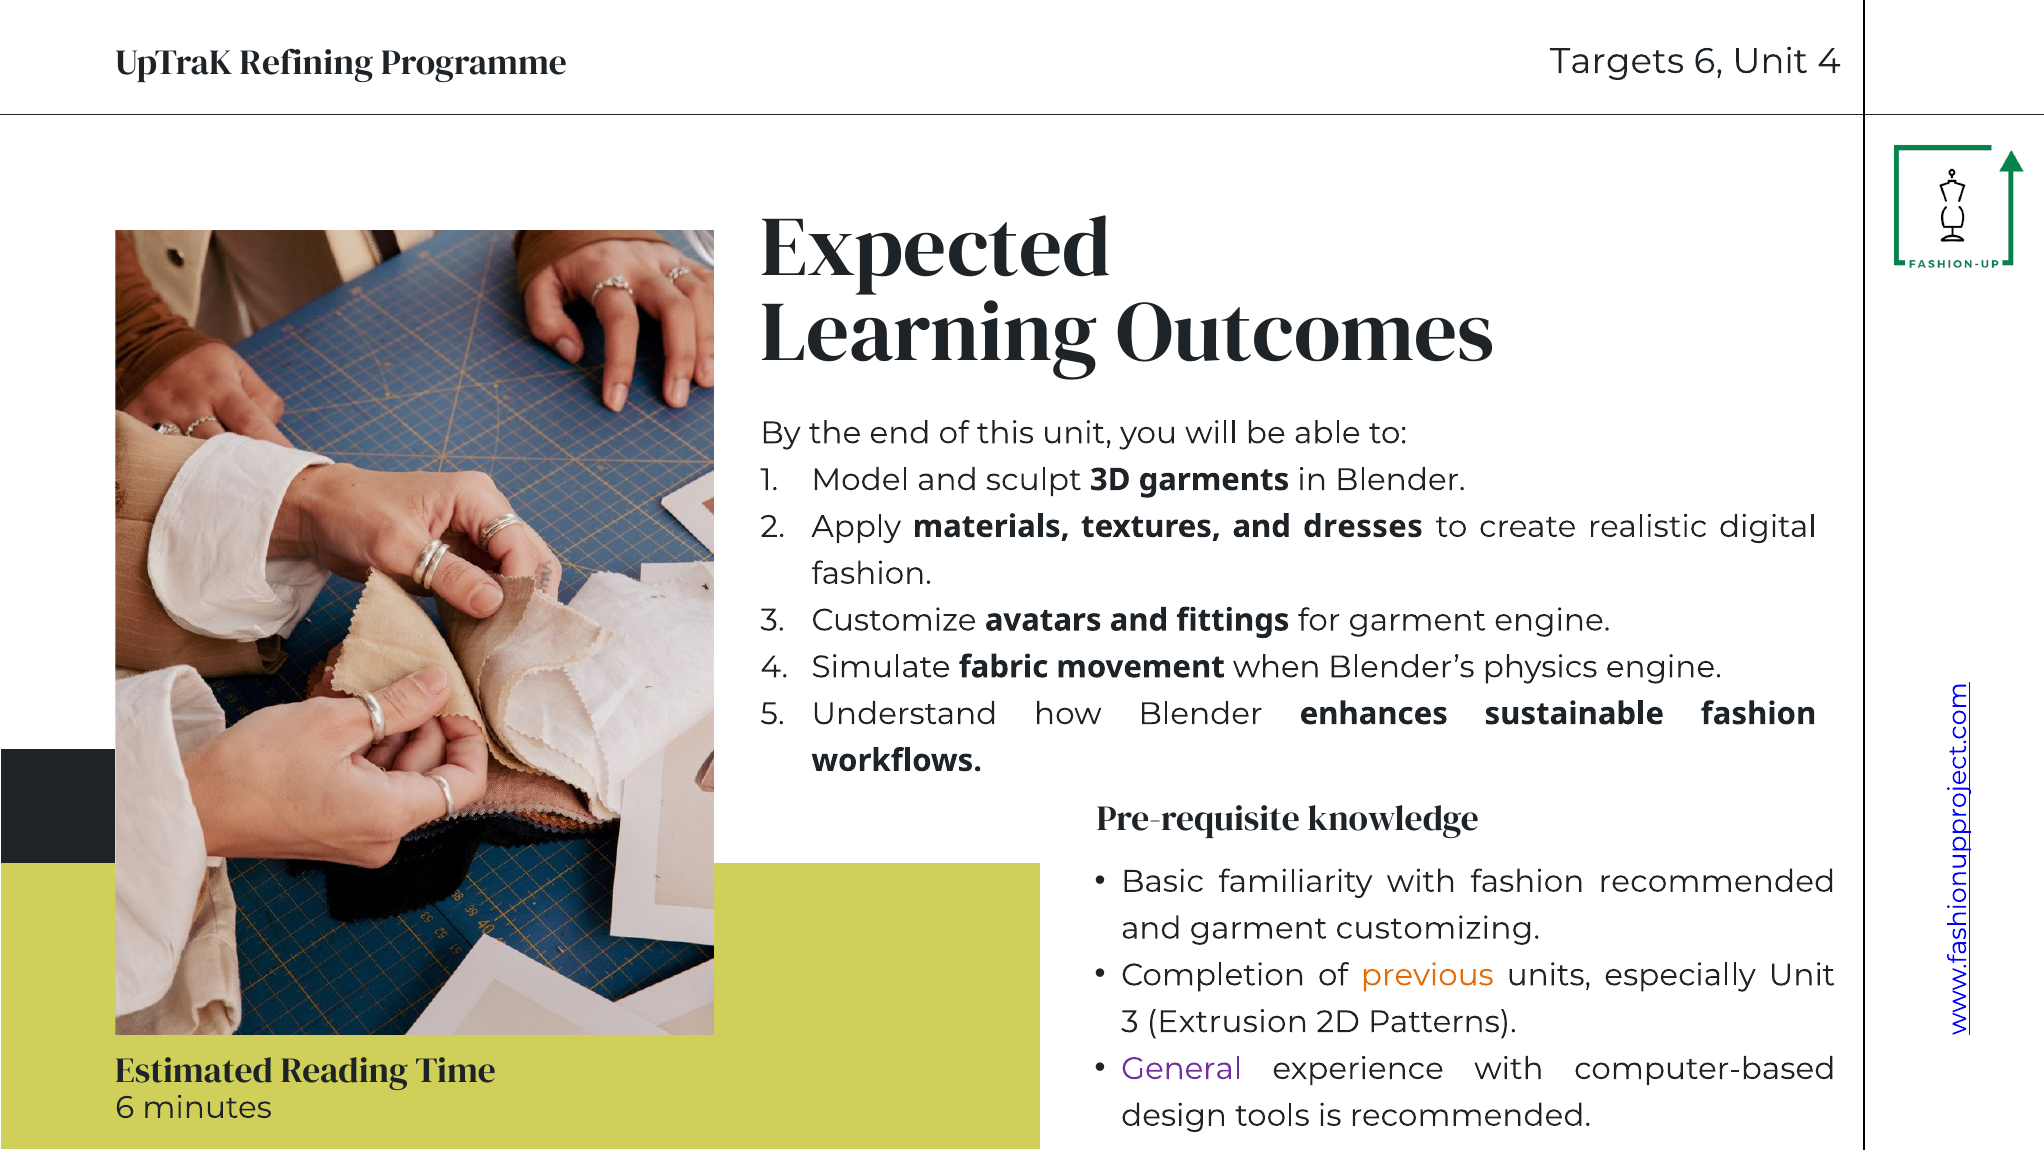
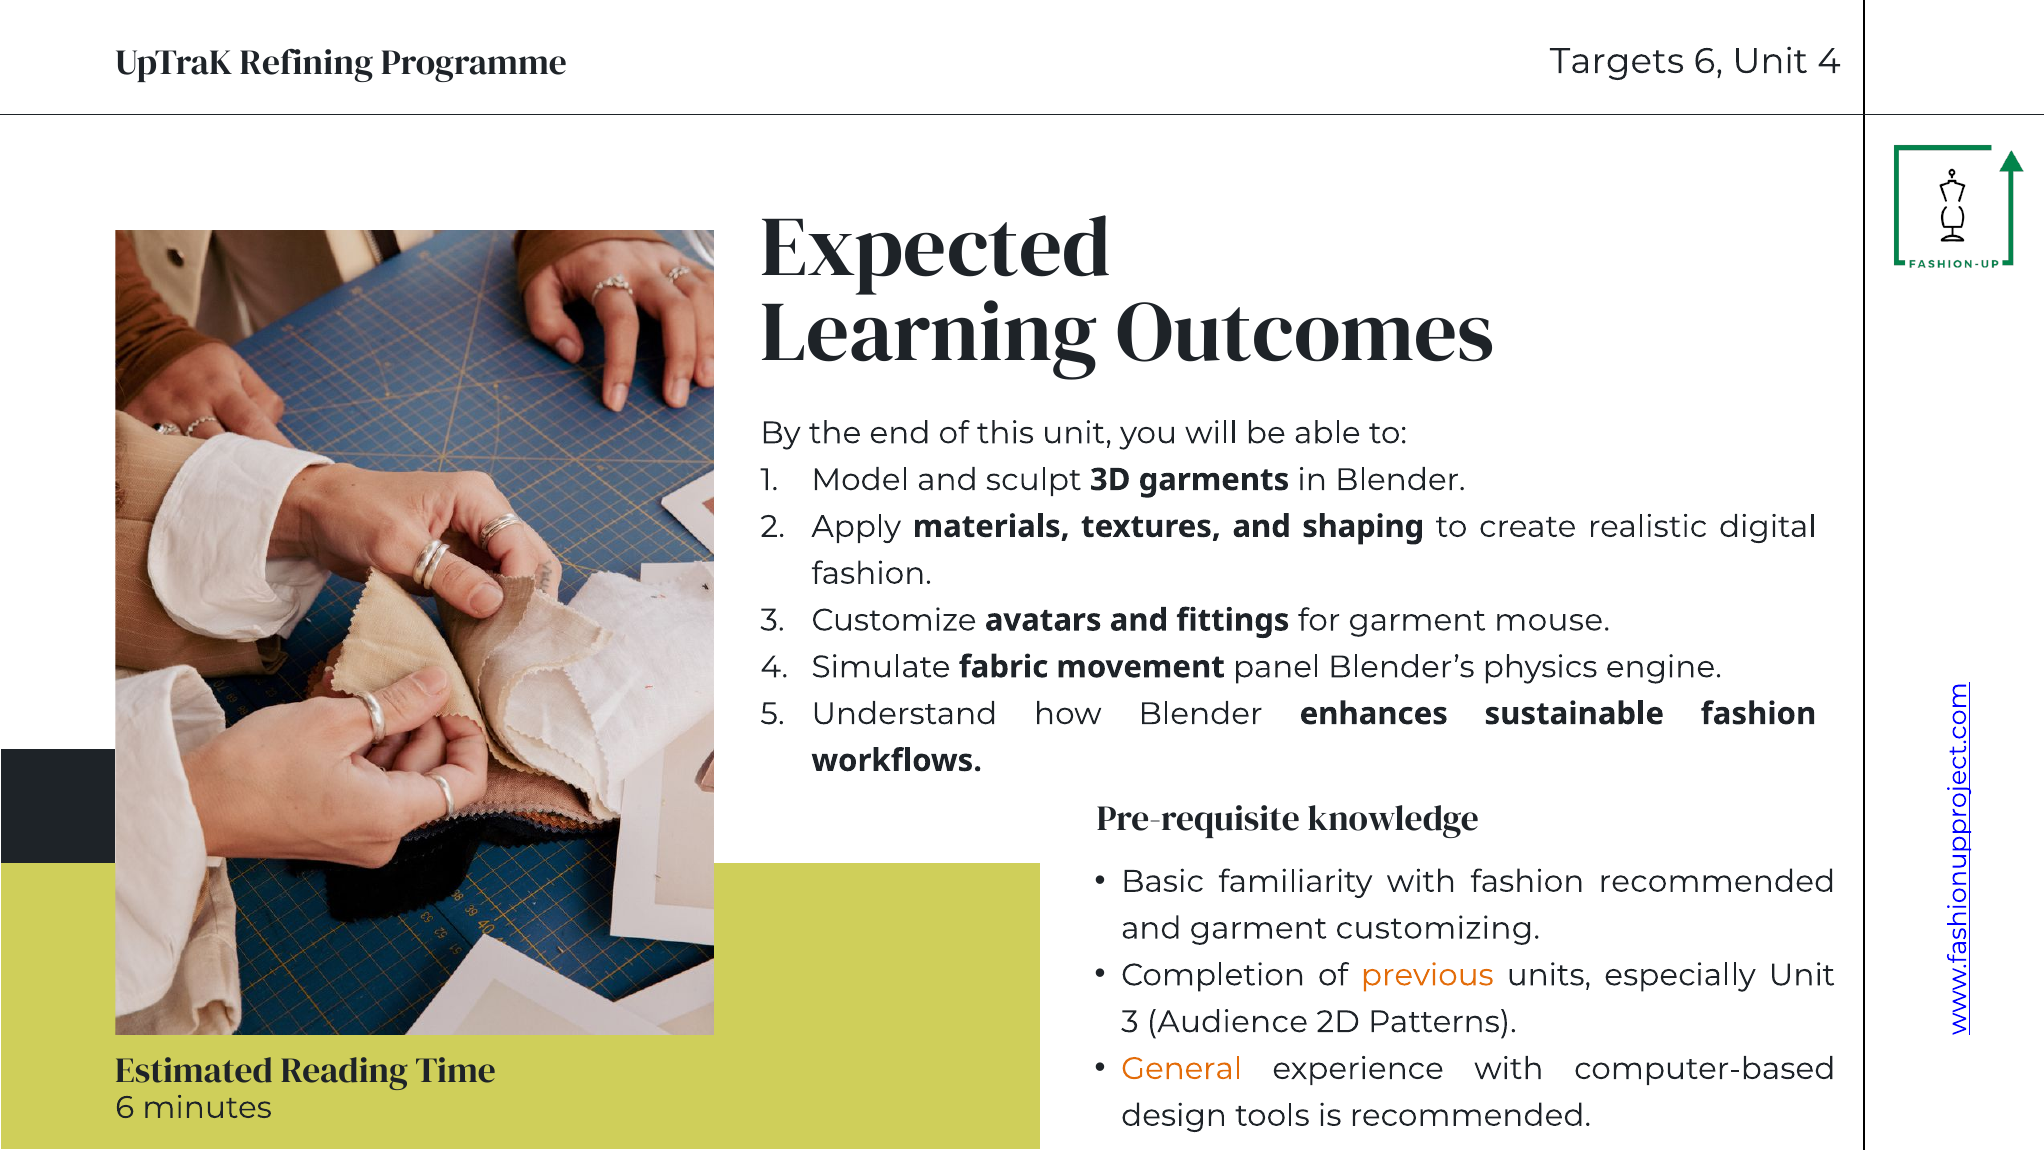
dresses: dresses -> shaping
garment engine: engine -> mouse
when: when -> panel
Extrusion: Extrusion -> Audience
General colour: purple -> orange
